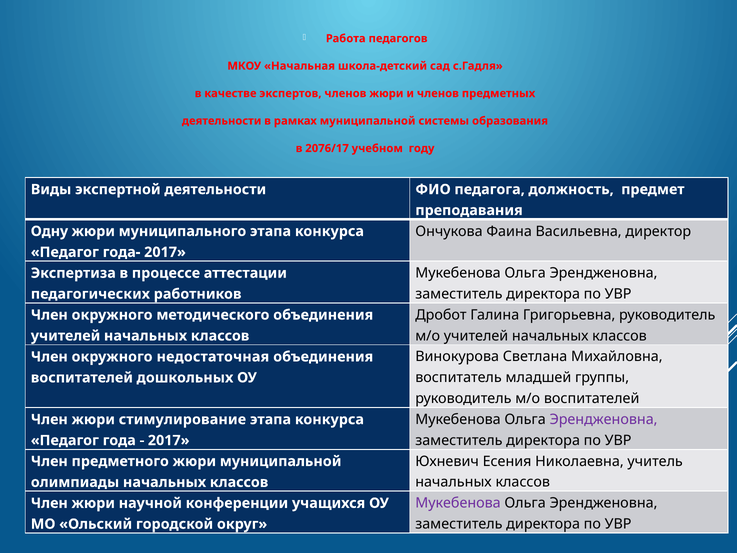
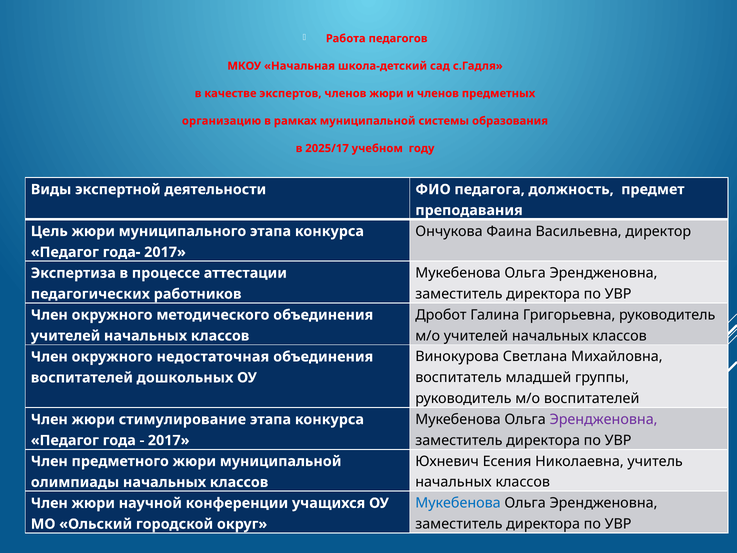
деятельности at (222, 121): деятельности -> организацию
2076/17: 2076/17 -> 2025/17
Одну: Одну -> Цель
Мукебенова at (458, 503) colour: purple -> blue
